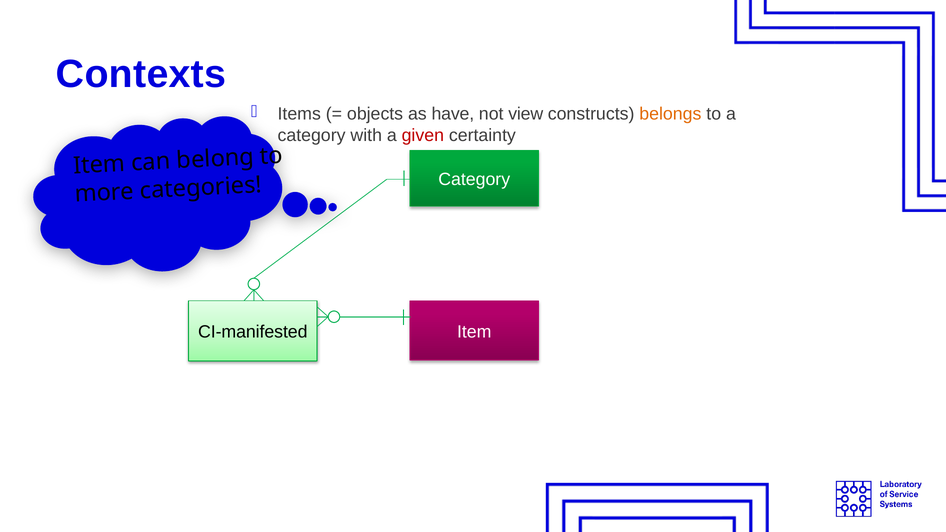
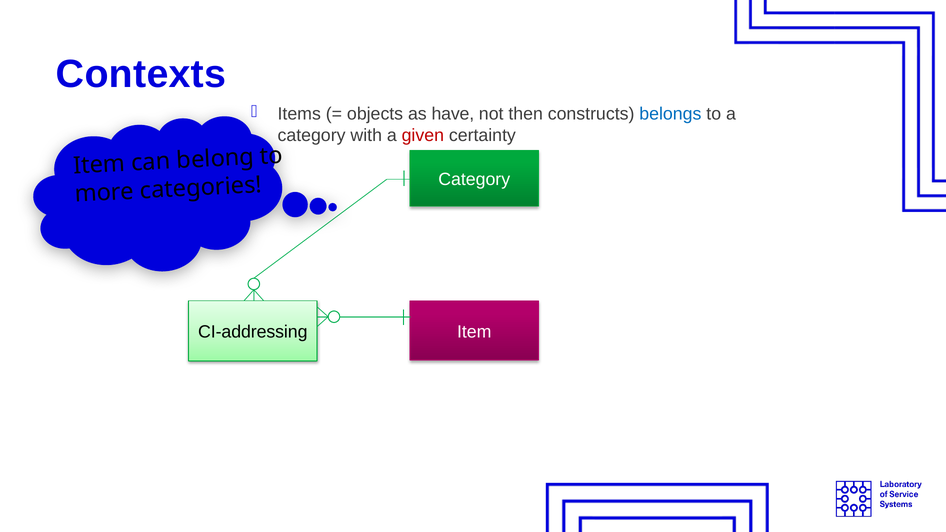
view: view -> then
belongs colour: orange -> blue
CI-manifested: CI-manifested -> CI-addressing
